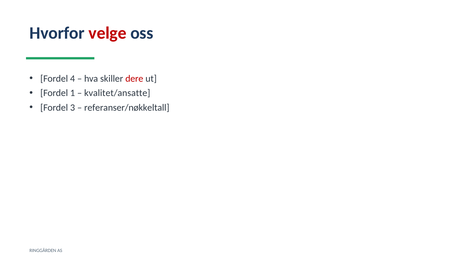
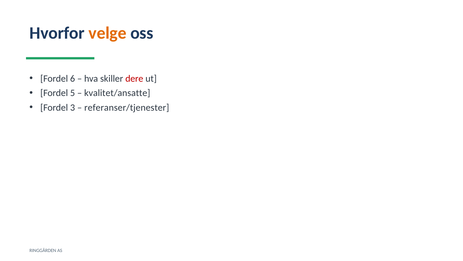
velge colour: red -> orange
4: 4 -> 6
1: 1 -> 5
referanser/nøkkeltall: referanser/nøkkeltall -> referanser/tjenester
